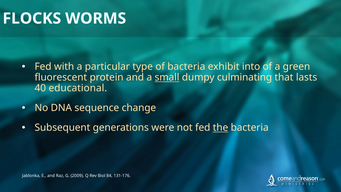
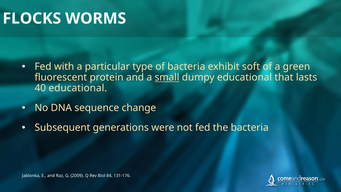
into: into -> soft
dumpy culminating: culminating -> educational
the underline: present -> none
